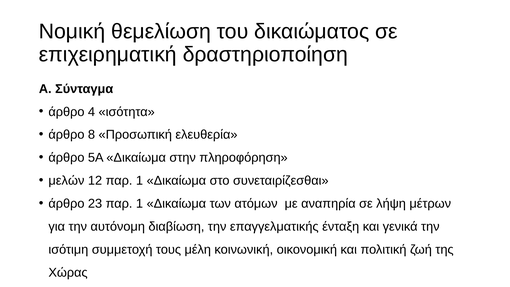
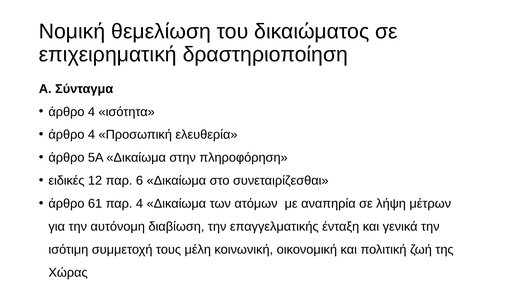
8 at (92, 135): 8 -> 4
μελών: μελών -> ειδικές
12 παρ 1: 1 -> 6
23: 23 -> 61
1 at (140, 204): 1 -> 4
